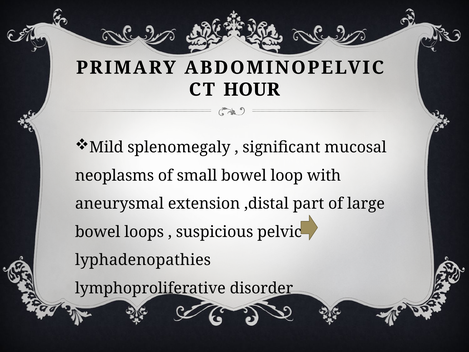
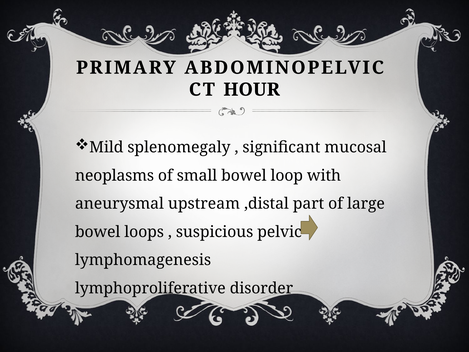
extension: extension -> upstream
lyphadenopathies: lyphadenopathies -> lymphomagenesis
